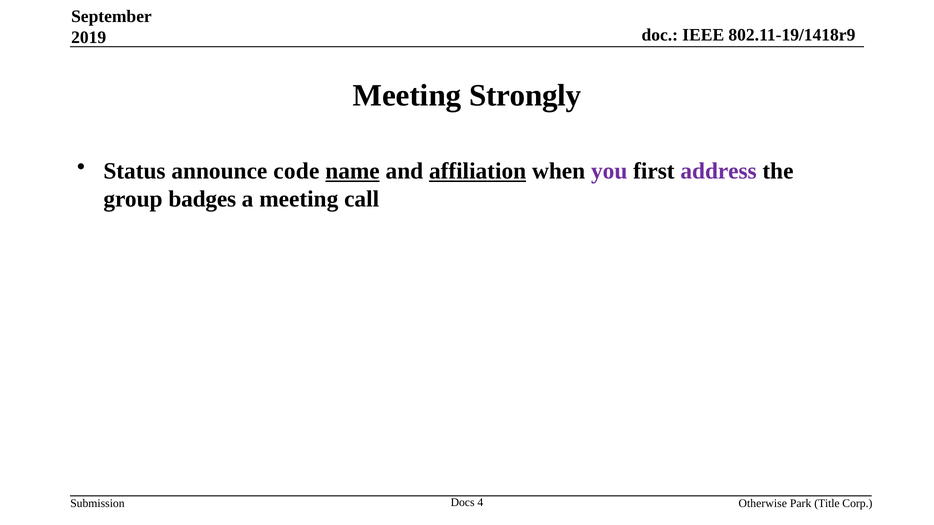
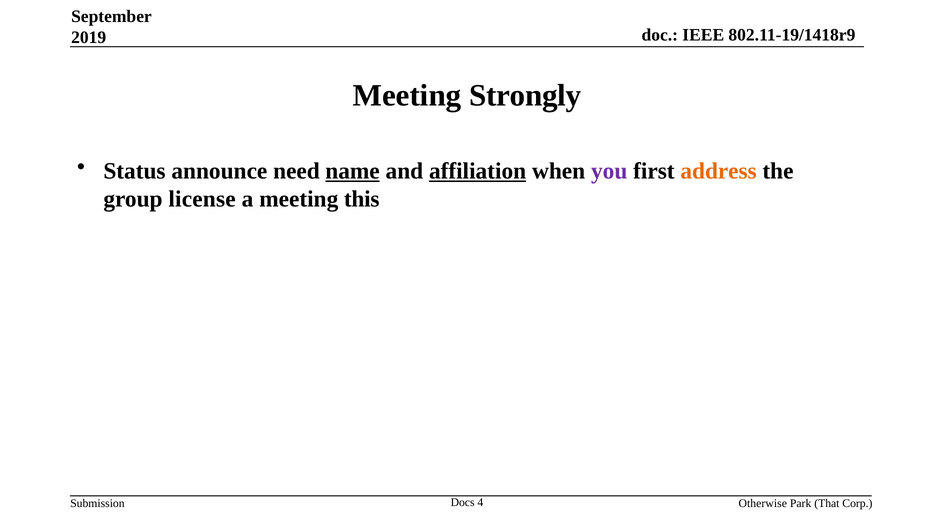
code: code -> need
address colour: purple -> orange
badges: badges -> license
call: call -> this
Title: Title -> That
